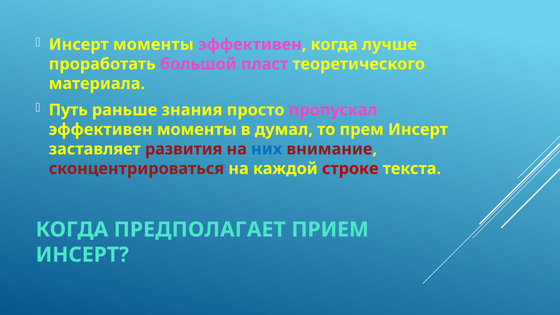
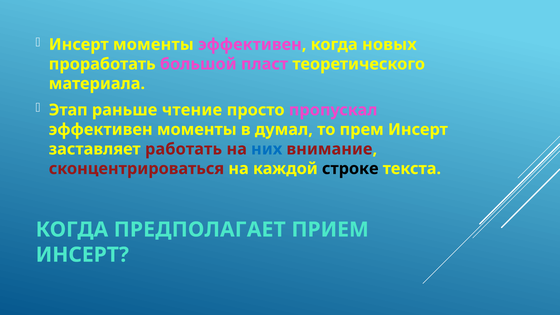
лучше: лучше -> новых
Путь: Путь -> Этап
знания: знания -> чтение
развития: развития -> работать
строке colour: red -> black
